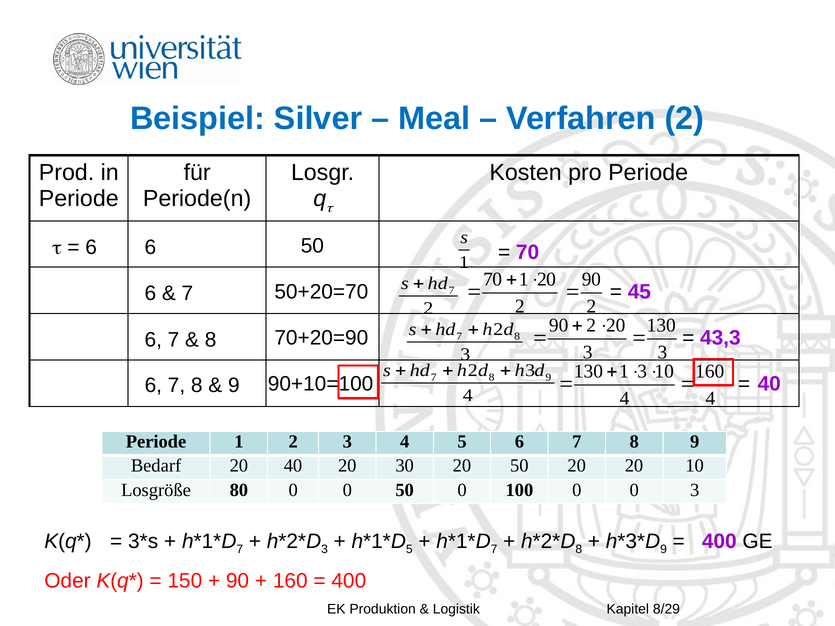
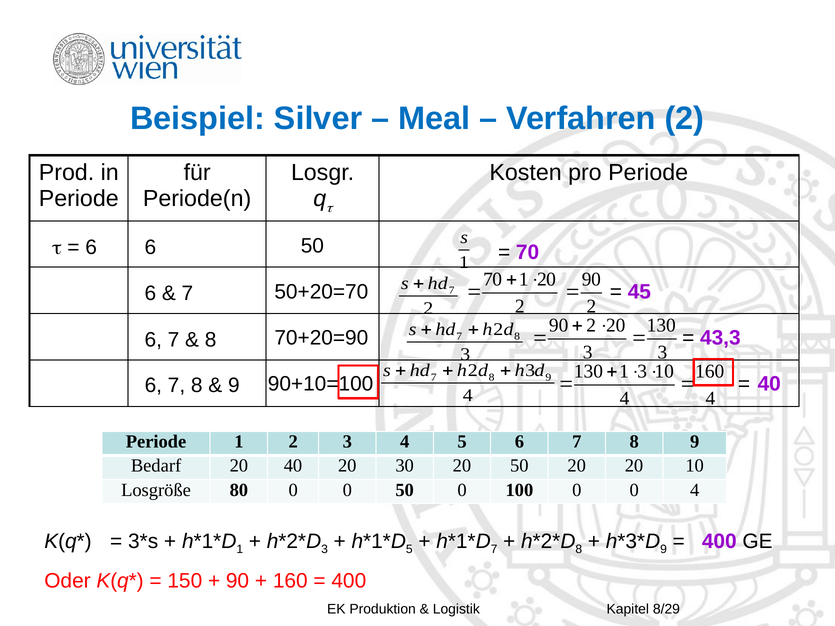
0 3: 3 -> 4
7 at (240, 550): 7 -> 1
